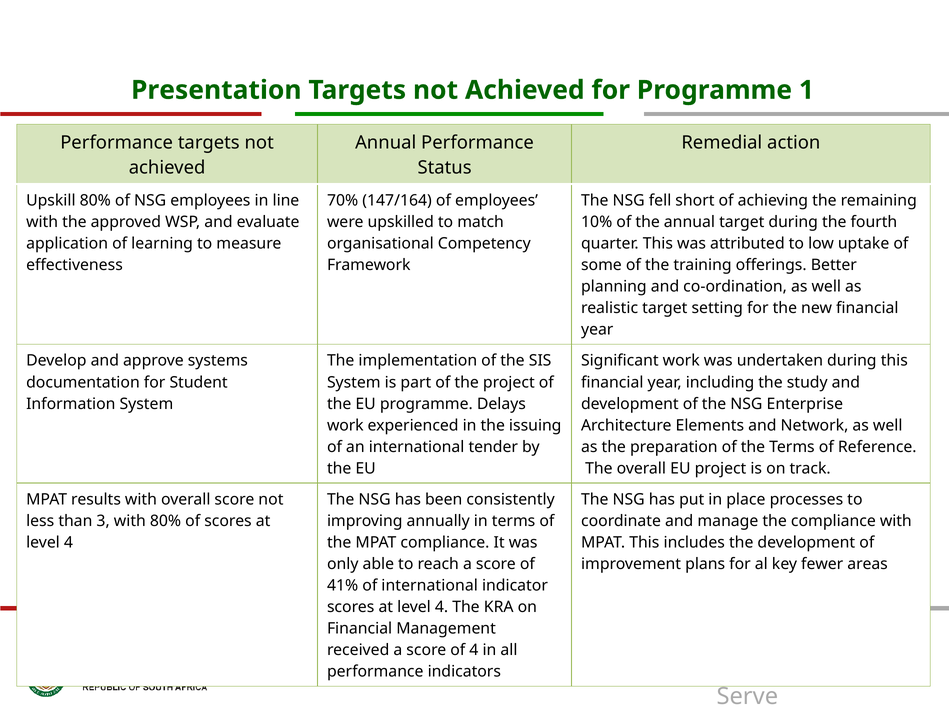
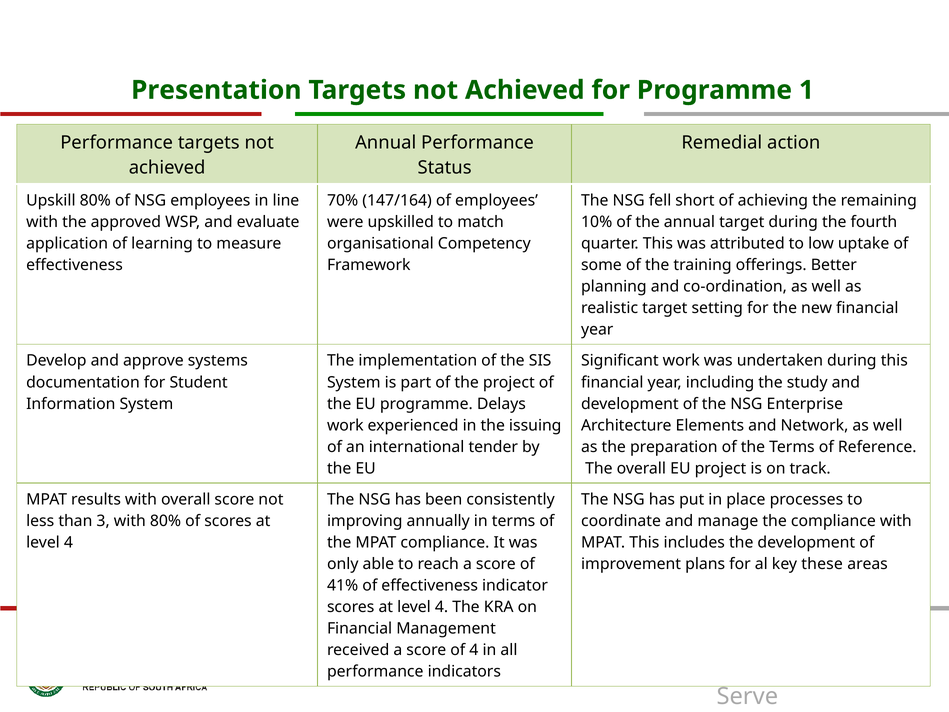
fewer: fewer -> these
of international: international -> effectiveness
